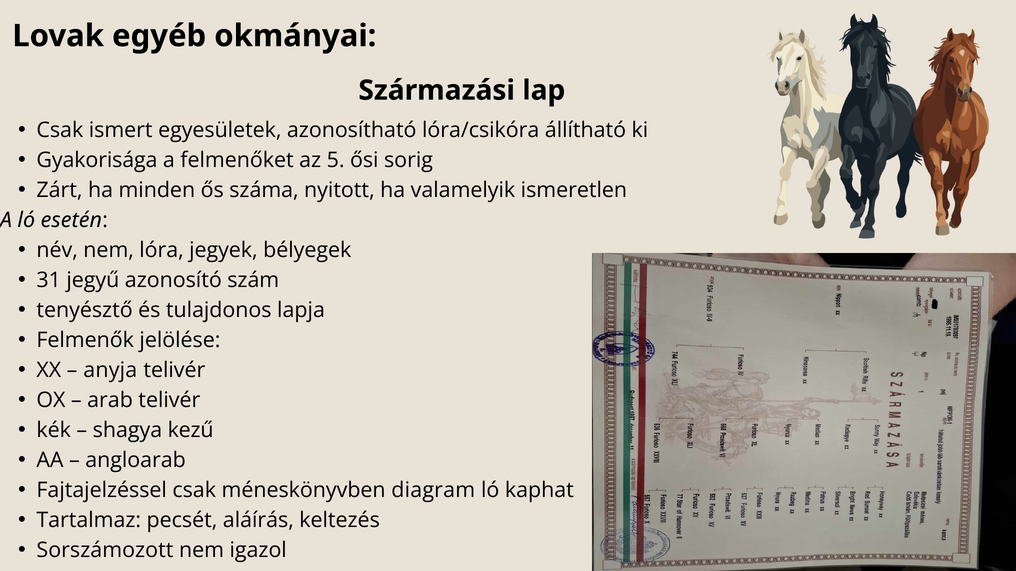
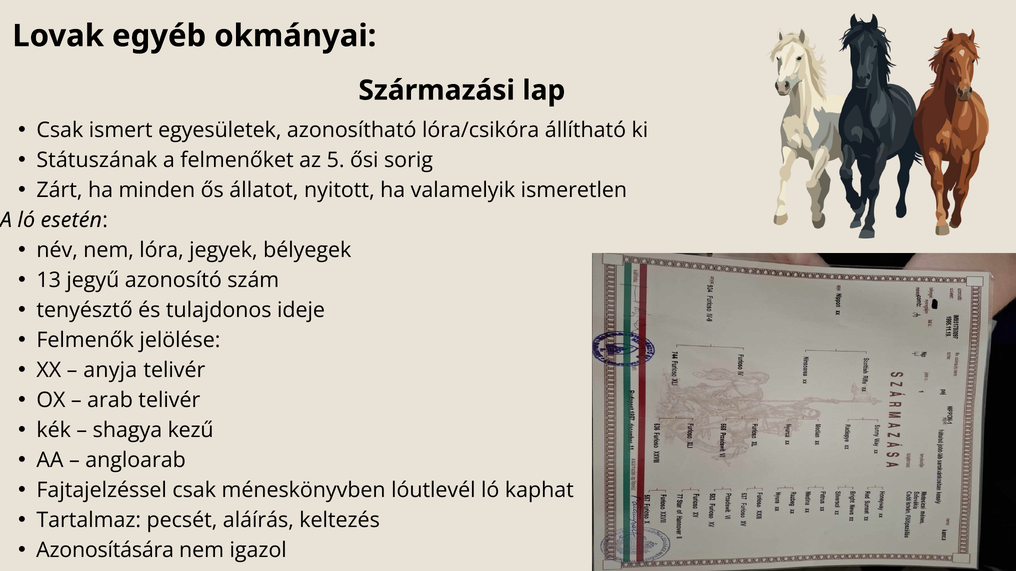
Gyakorisága: Gyakorisága -> Státuszának
száma: száma -> állatot
31: 31 -> 13
lapja: lapja -> ideje
diagram: diagram -> lóutlevél
Sorszámozott: Sorszámozott -> Azonosítására
